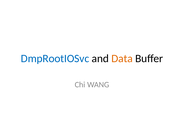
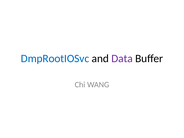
Data colour: orange -> purple
